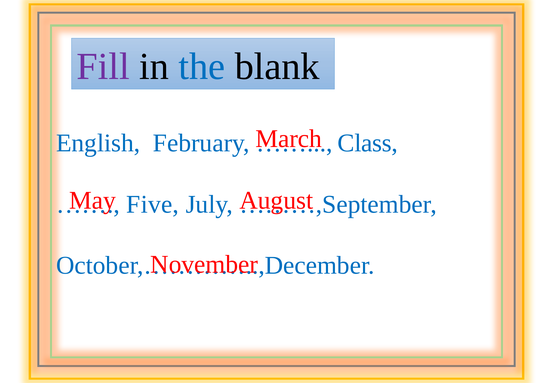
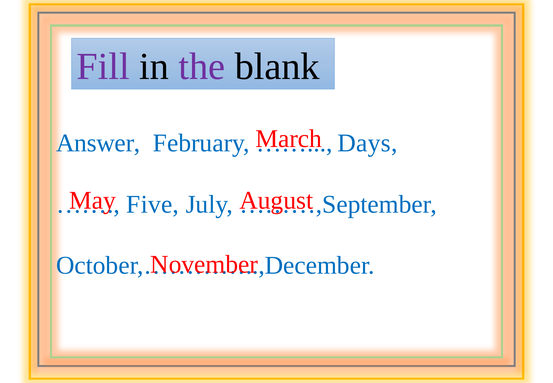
the colour: blue -> purple
English: English -> Answer
Class: Class -> Days
